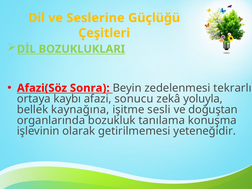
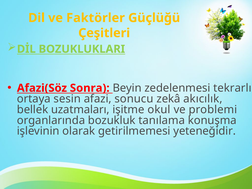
Seslerine: Seslerine -> Faktörler
kaybı: kaybı -> sesin
yoluyla: yoluyla -> akıcılık
kaynağına: kaynağına -> uzatmaları
sesli: sesli -> okul
doğuştan: doğuştan -> problemi
